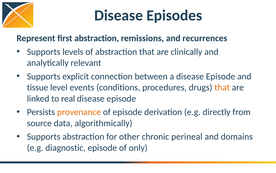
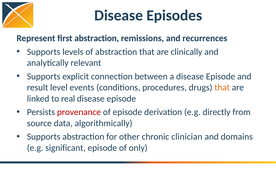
tissue: tissue -> result
provenance colour: orange -> red
perineal: perineal -> clinician
diagnostic: diagnostic -> significant
